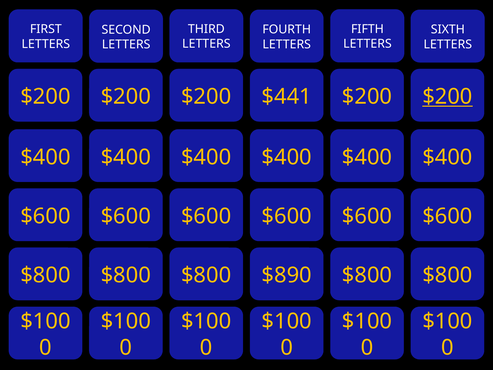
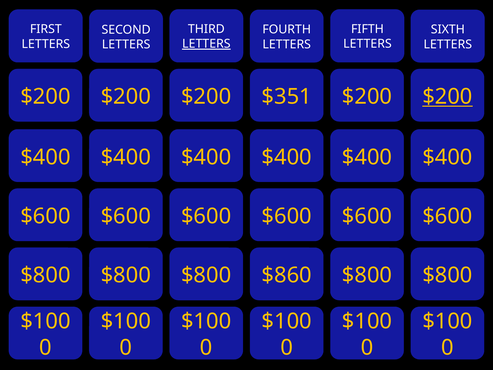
LETTERS at (206, 44) underline: none -> present
$441: $441 -> $351
$890: $890 -> $860
